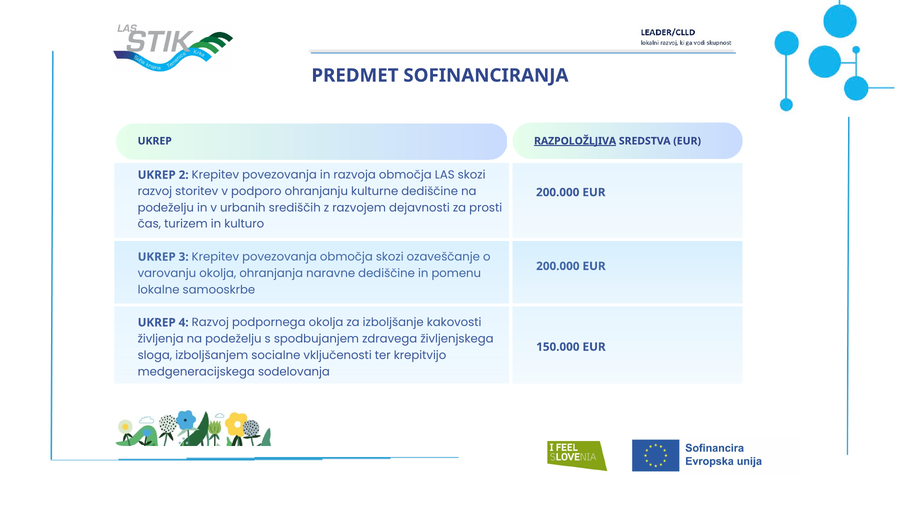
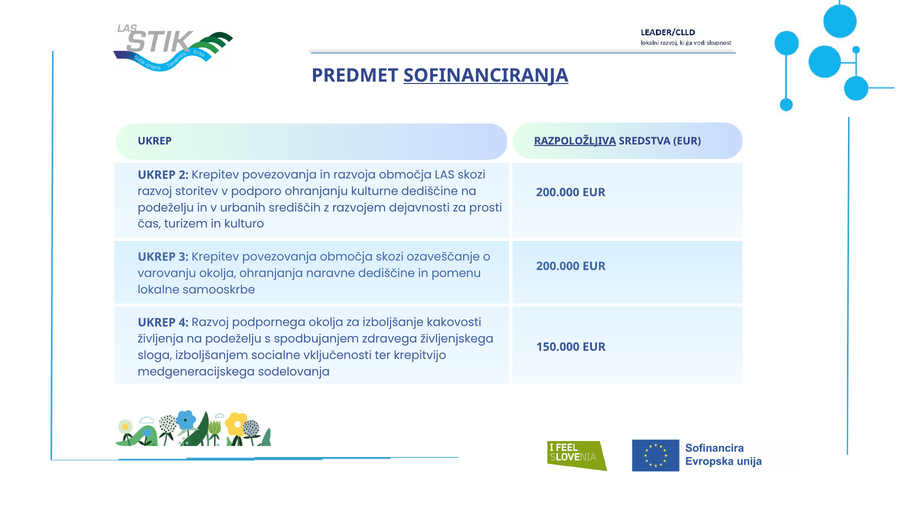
SOFINANCIRANJA underline: none -> present
